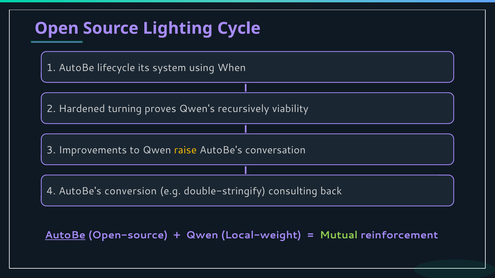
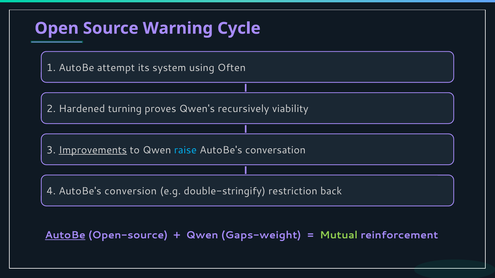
Lighting: Lighting -> Warning
lifecycle: lifecycle -> attempt
When: When -> Often
Improvements underline: none -> present
raise colour: yellow -> light blue
consulting: consulting -> restriction
Local-weight: Local-weight -> Gaps-weight
